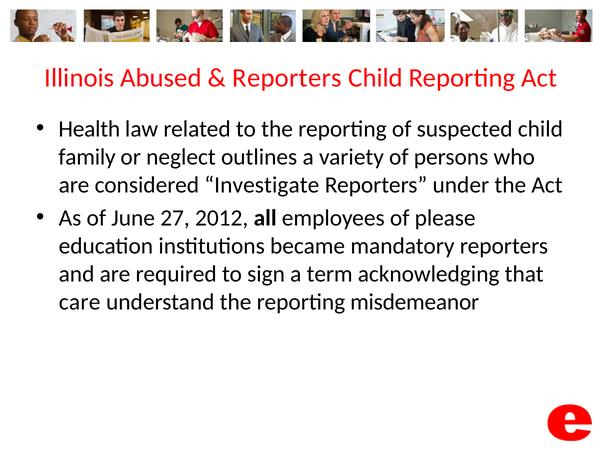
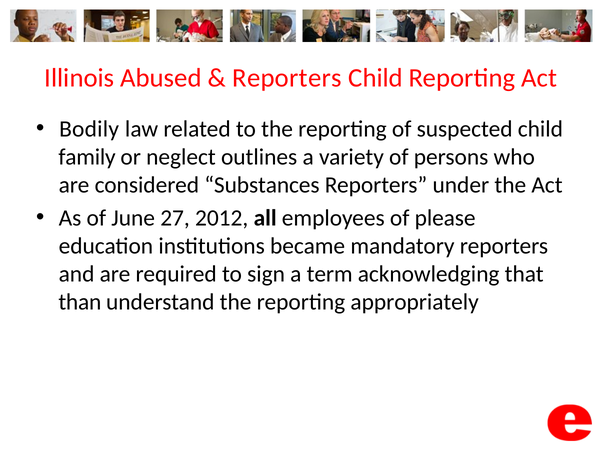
Health: Health -> Bodily
Investigate: Investigate -> Substances
care: care -> than
misdemeanor: misdemeanor -> appropriately
